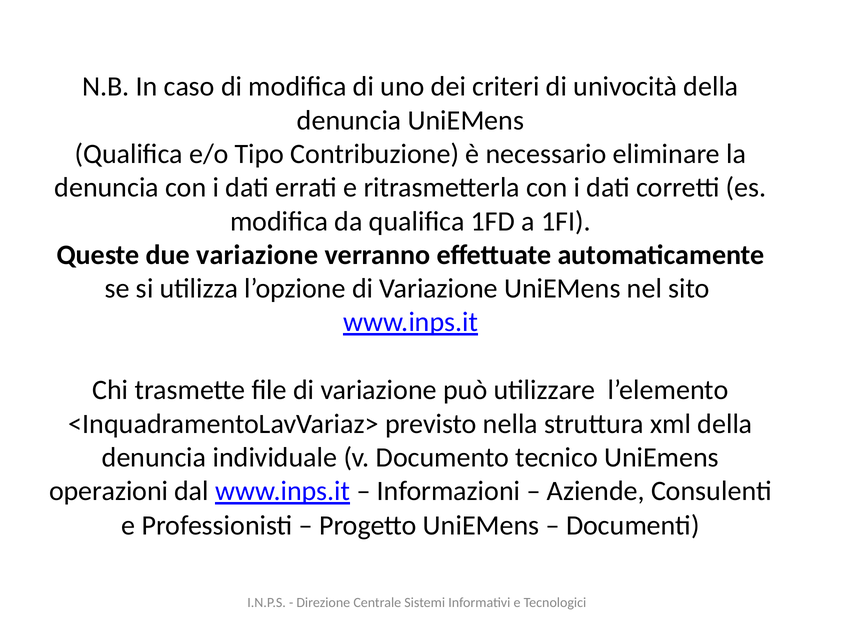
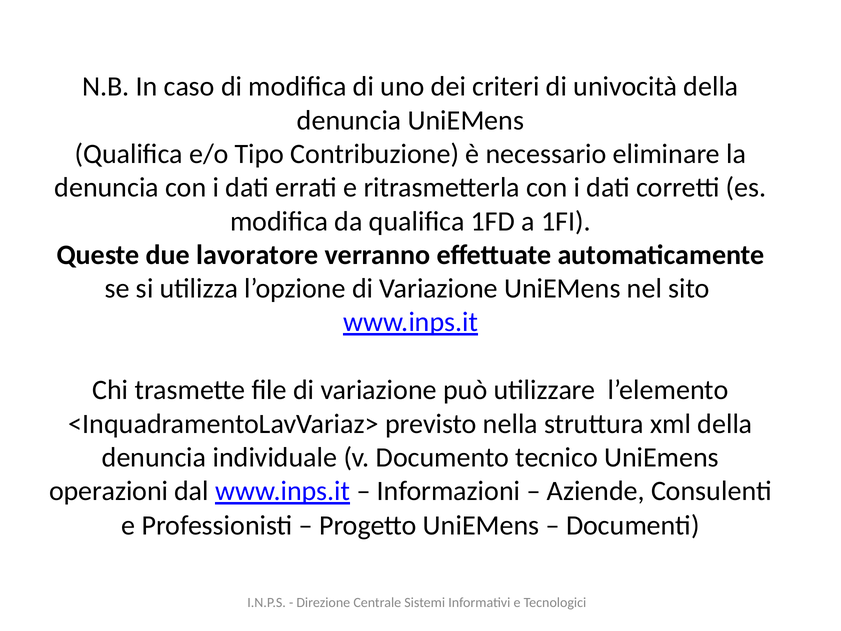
due variazione: variazione -> lavoratore
